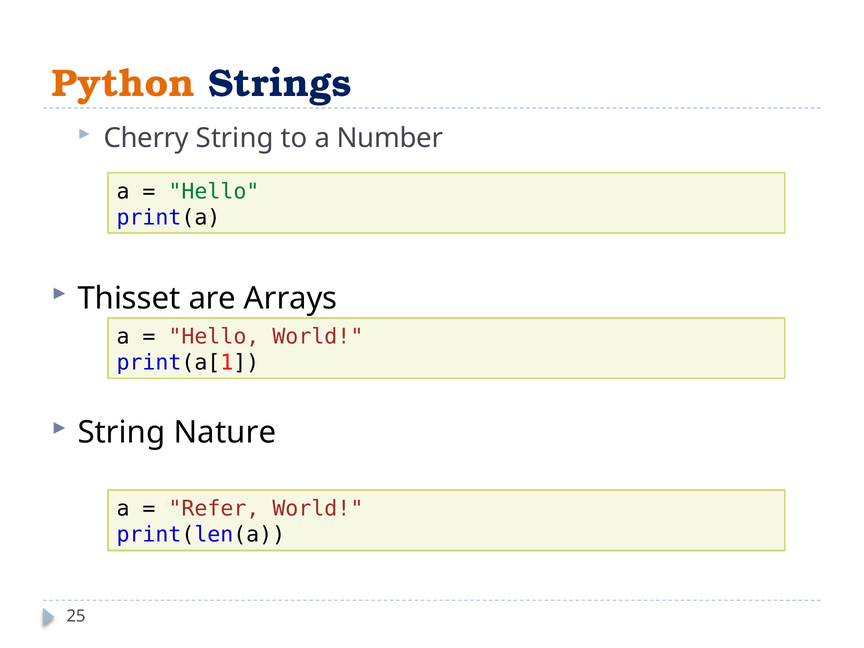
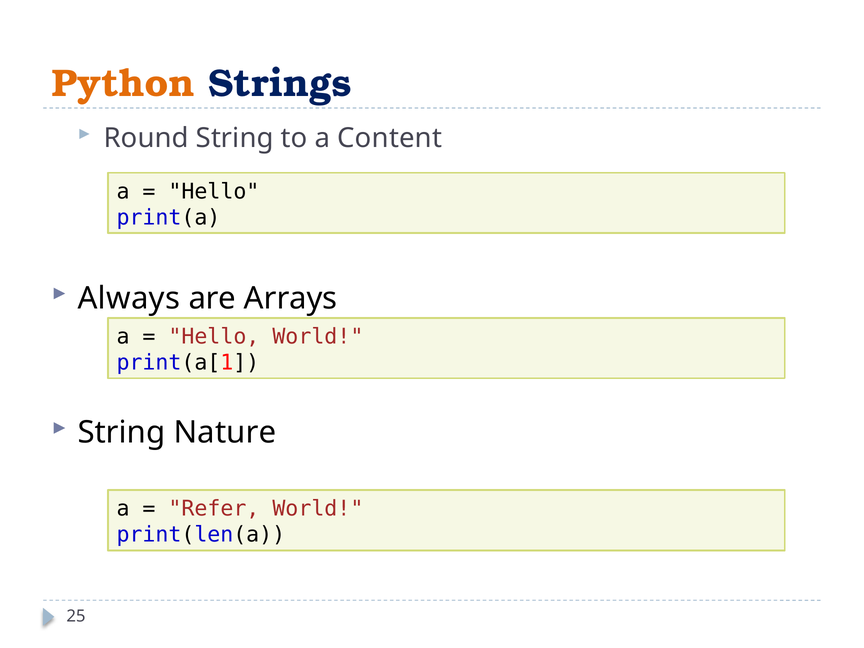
Cherry: Cherry -> Round
Number: Number -> Content
Hello at (214, 191) colour: green -> black
Thisset: Thisset -> Always
